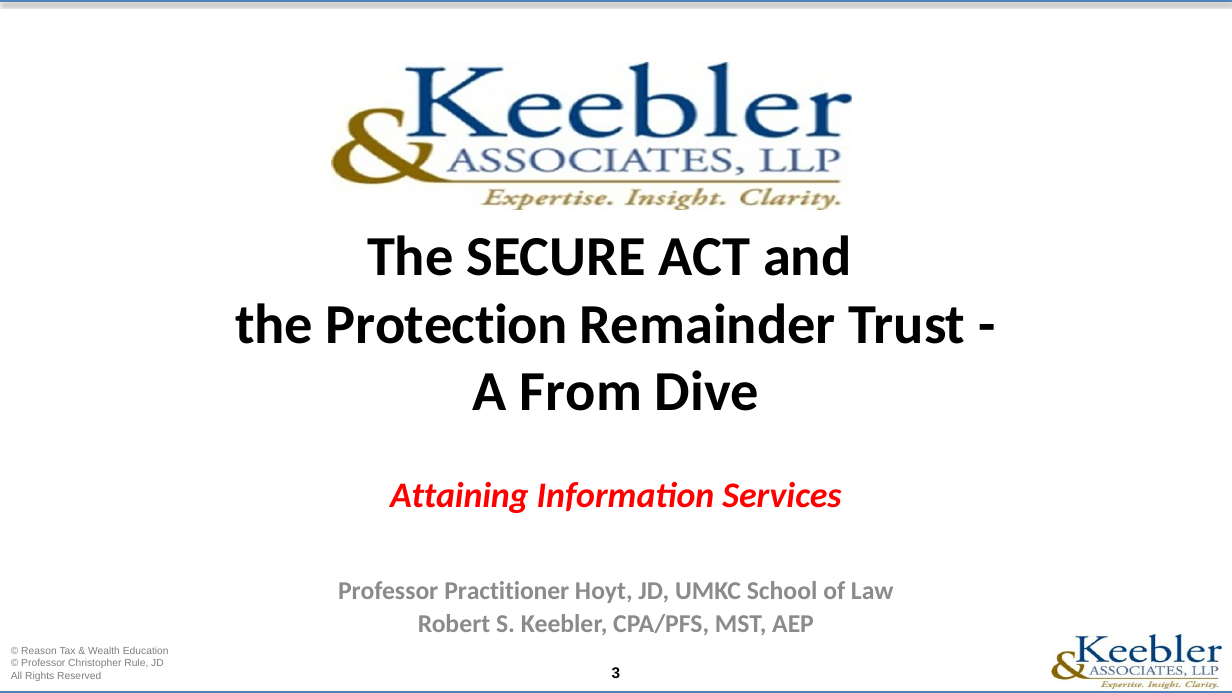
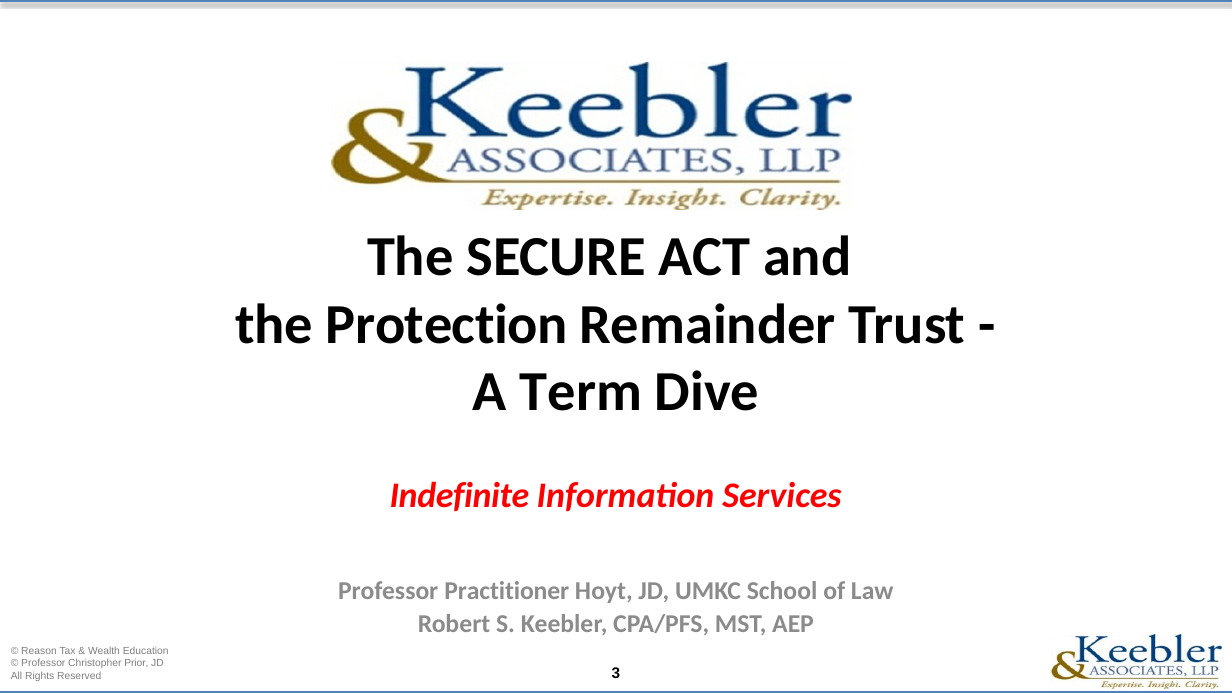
From: From -> Term
Attaining: Attaining -> Indefinite
Rule: Rule -> Prior
